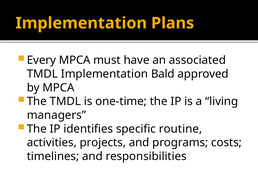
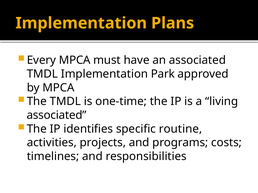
Bald: Bald -> Park
managers at (56, 115): managers -> associated
